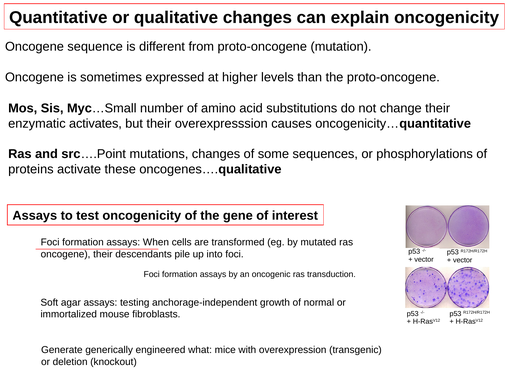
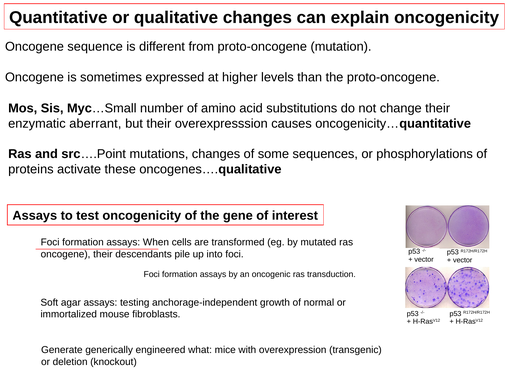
activates: activates -> aberrant
